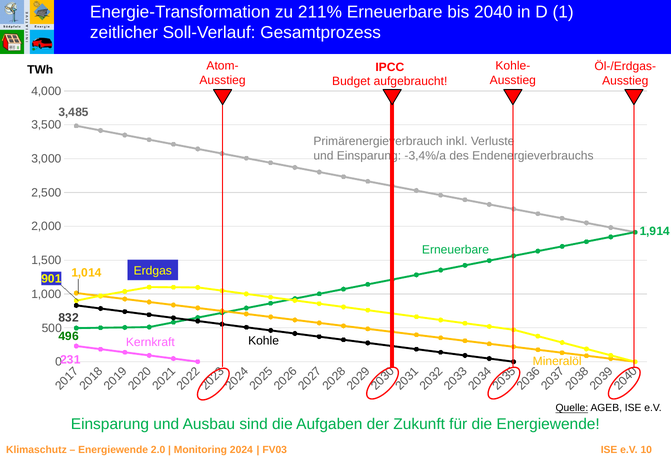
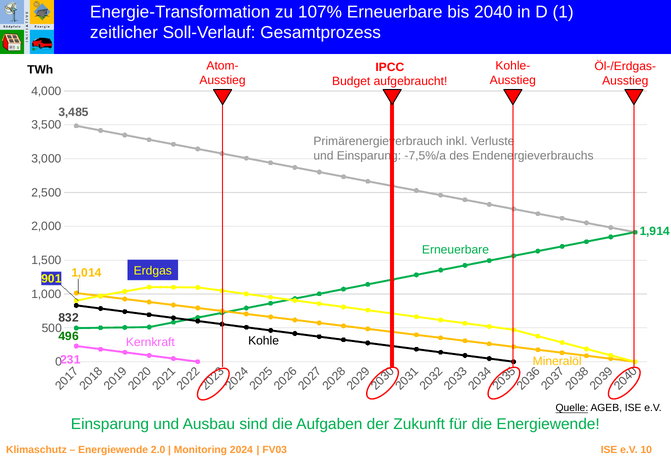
211%: 211% -> 107%
-3,4%/a: -3,4%/a -> -7,5%/a
